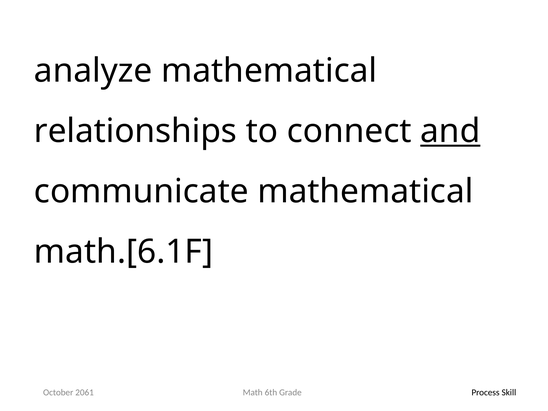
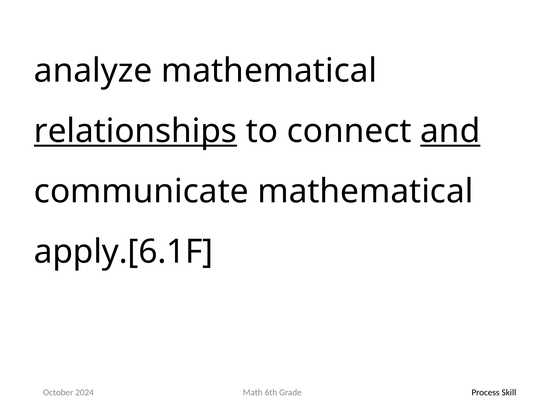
relationships underline: none -> present
math.[6.1F: math.[6.1F -> apply.[6.1F
2061: 2061 -> 2024
